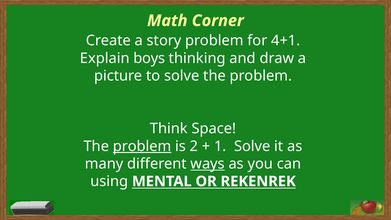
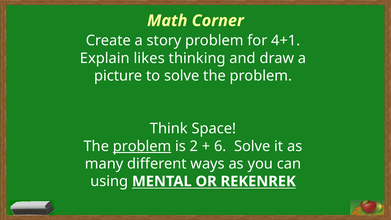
boys: boys -> likes
1: 1 -> 6
ways underline: present -> none
